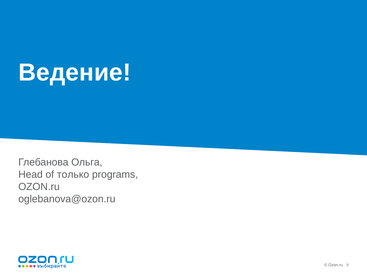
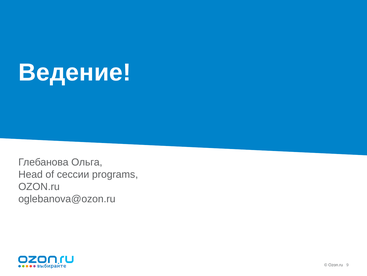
только: только -> сессии
